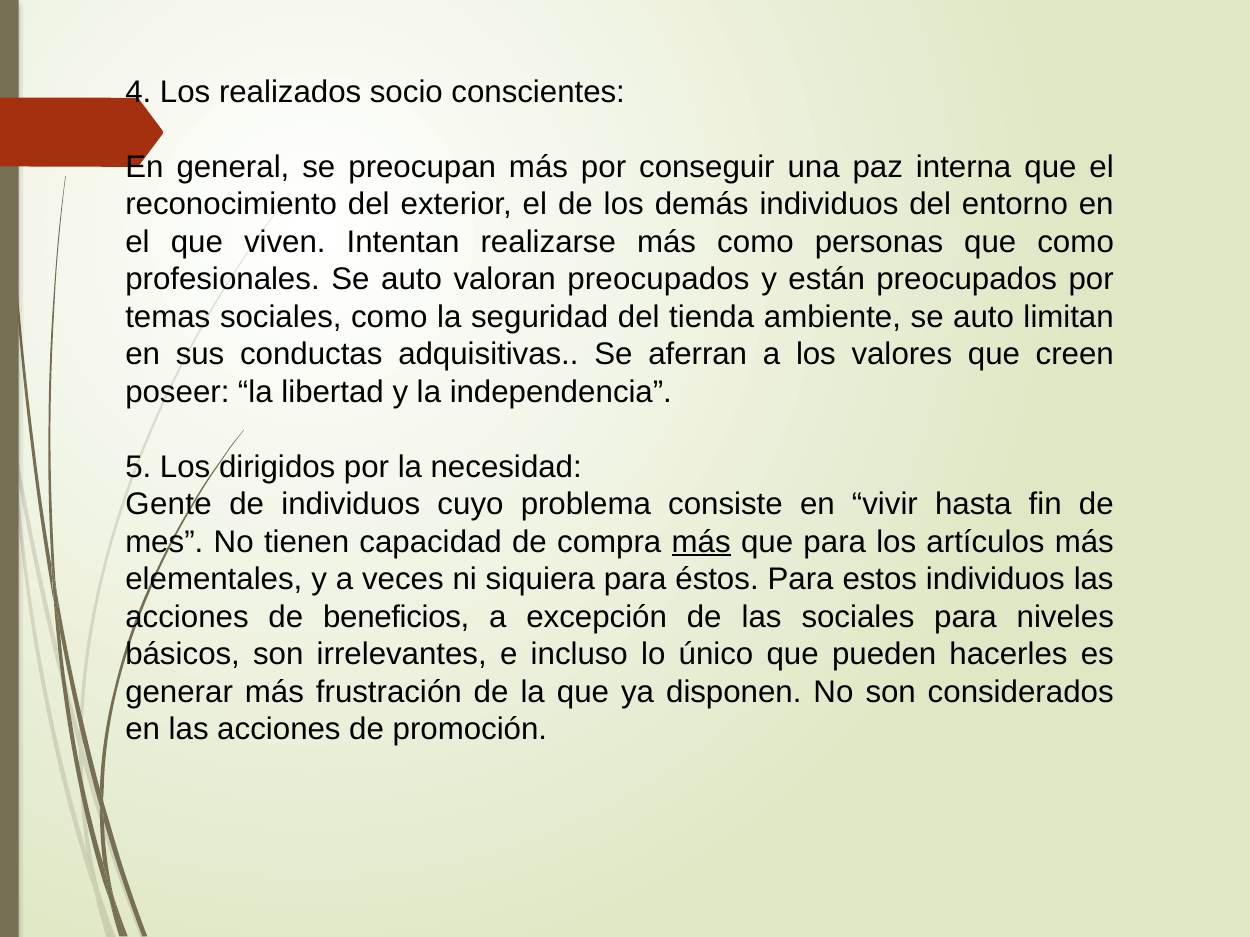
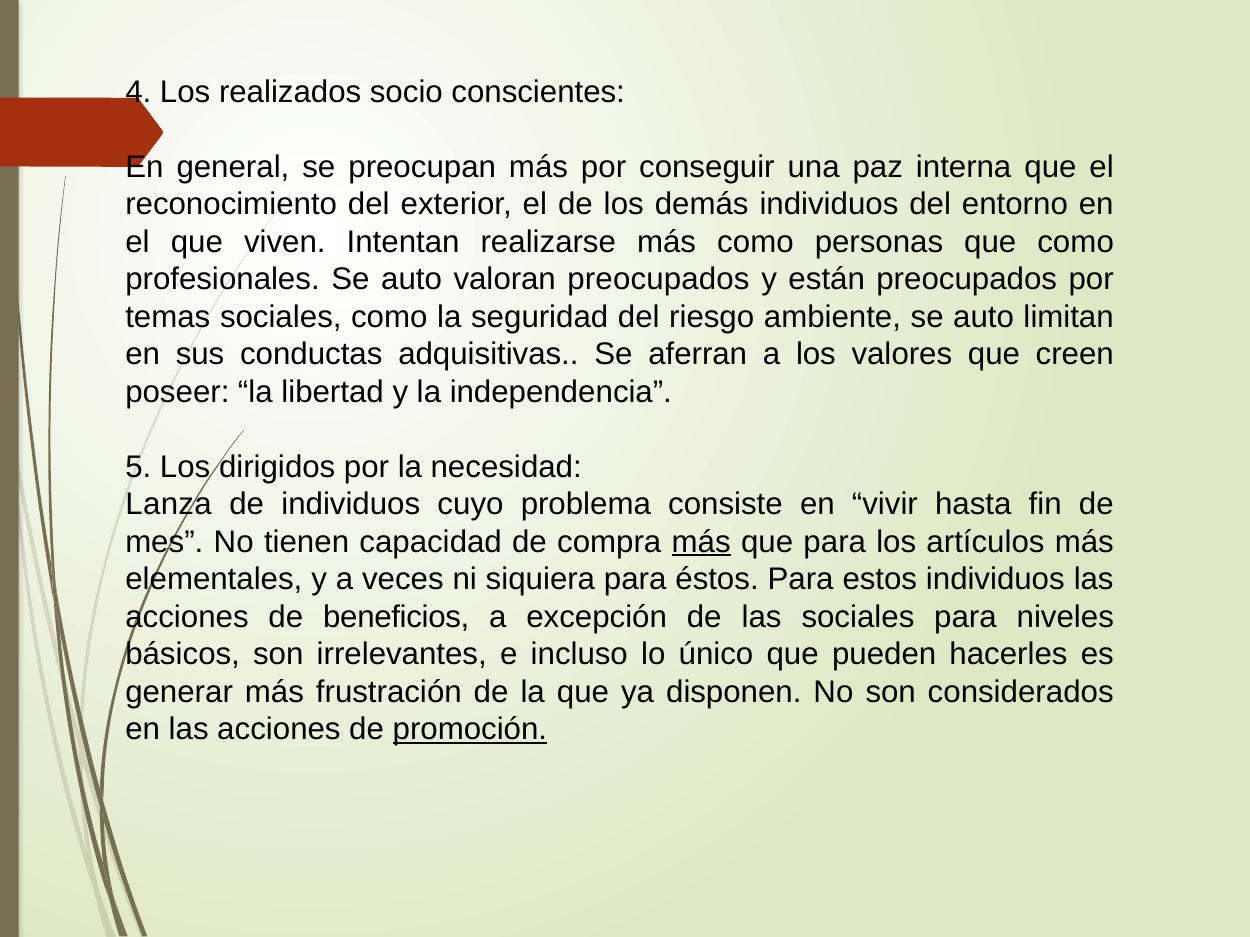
tienda: tienda -> riesgo
Gente: Gente -> Lanza
promoción underline: none -> present
